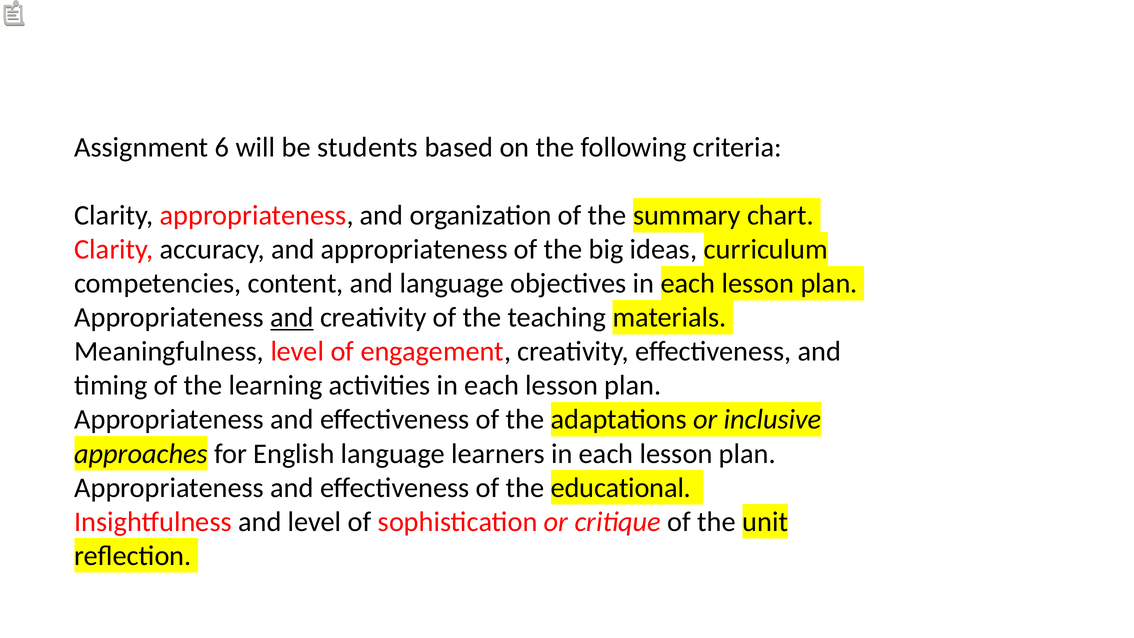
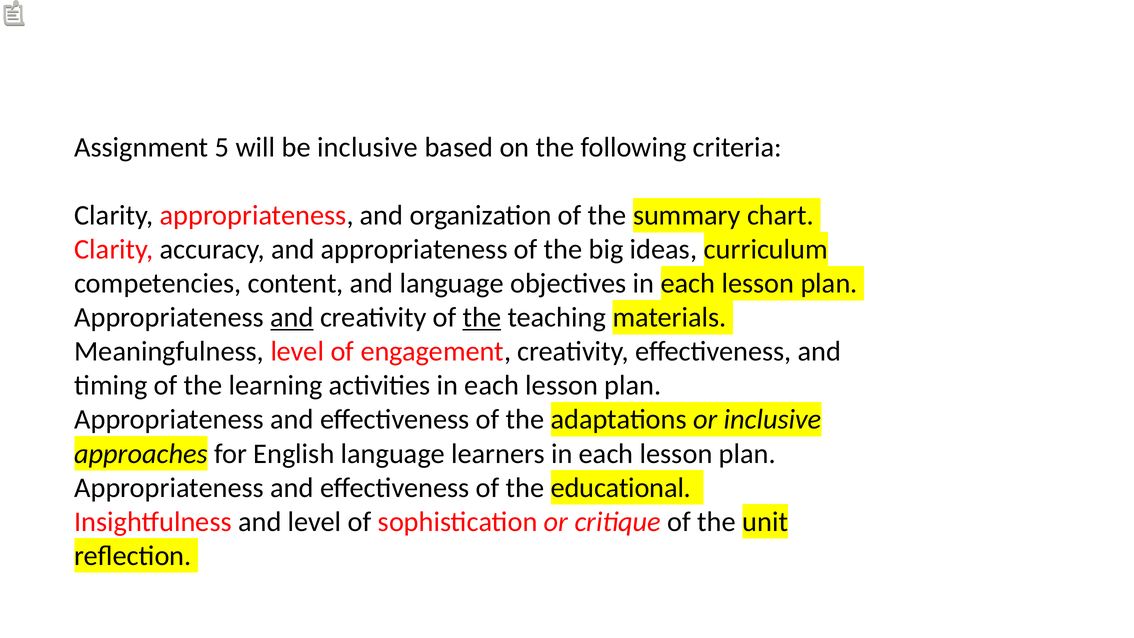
6: 6 -> 5
be students: students -> inclusive
the at (482, 317) underline: none -> present
